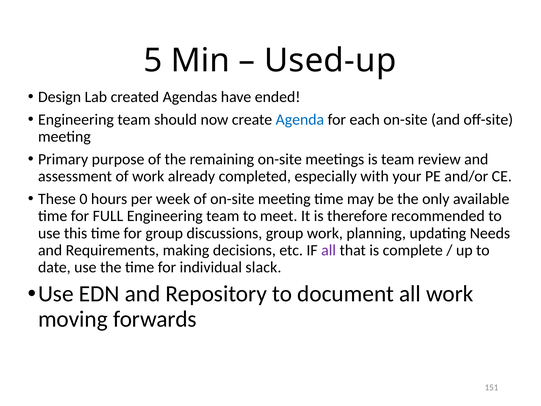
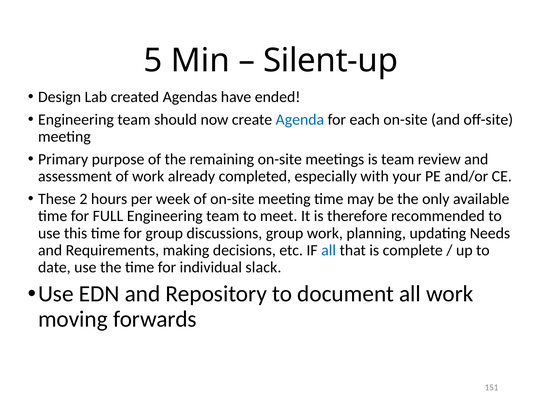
Used-up: Used-up -> Silent-up
0: 0 -> 2
all at (329, 250) colour: purple -> blue
